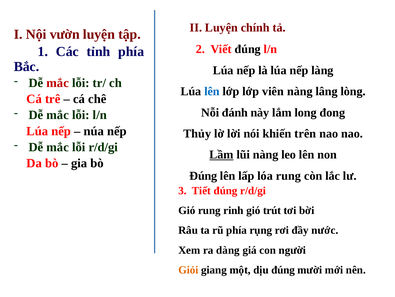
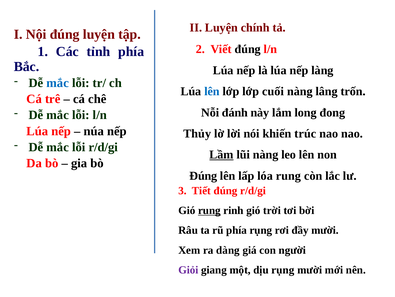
Nội vườn: vườn -> đúng
mắc at (58, 83) colour: red -> blue
viên: viên -> cuối
lòng: lòng -> trốn
trên: trên -> trúc
rung at (209, 210) underline: none -> present
trút: trút -> trời
đầy nước: nước -> mười
Giỏi colour: orange -> purple
dịu đúng: đúng -> rụng
